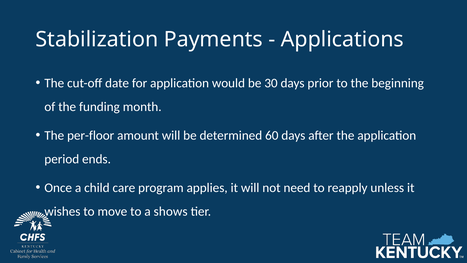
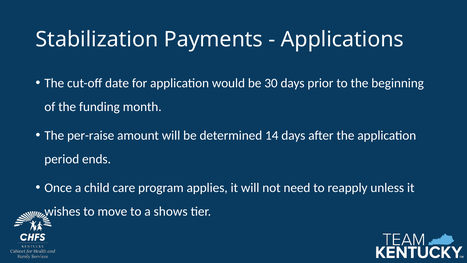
per-floor: per-floor -> per-raise
60: 60 -> 14
